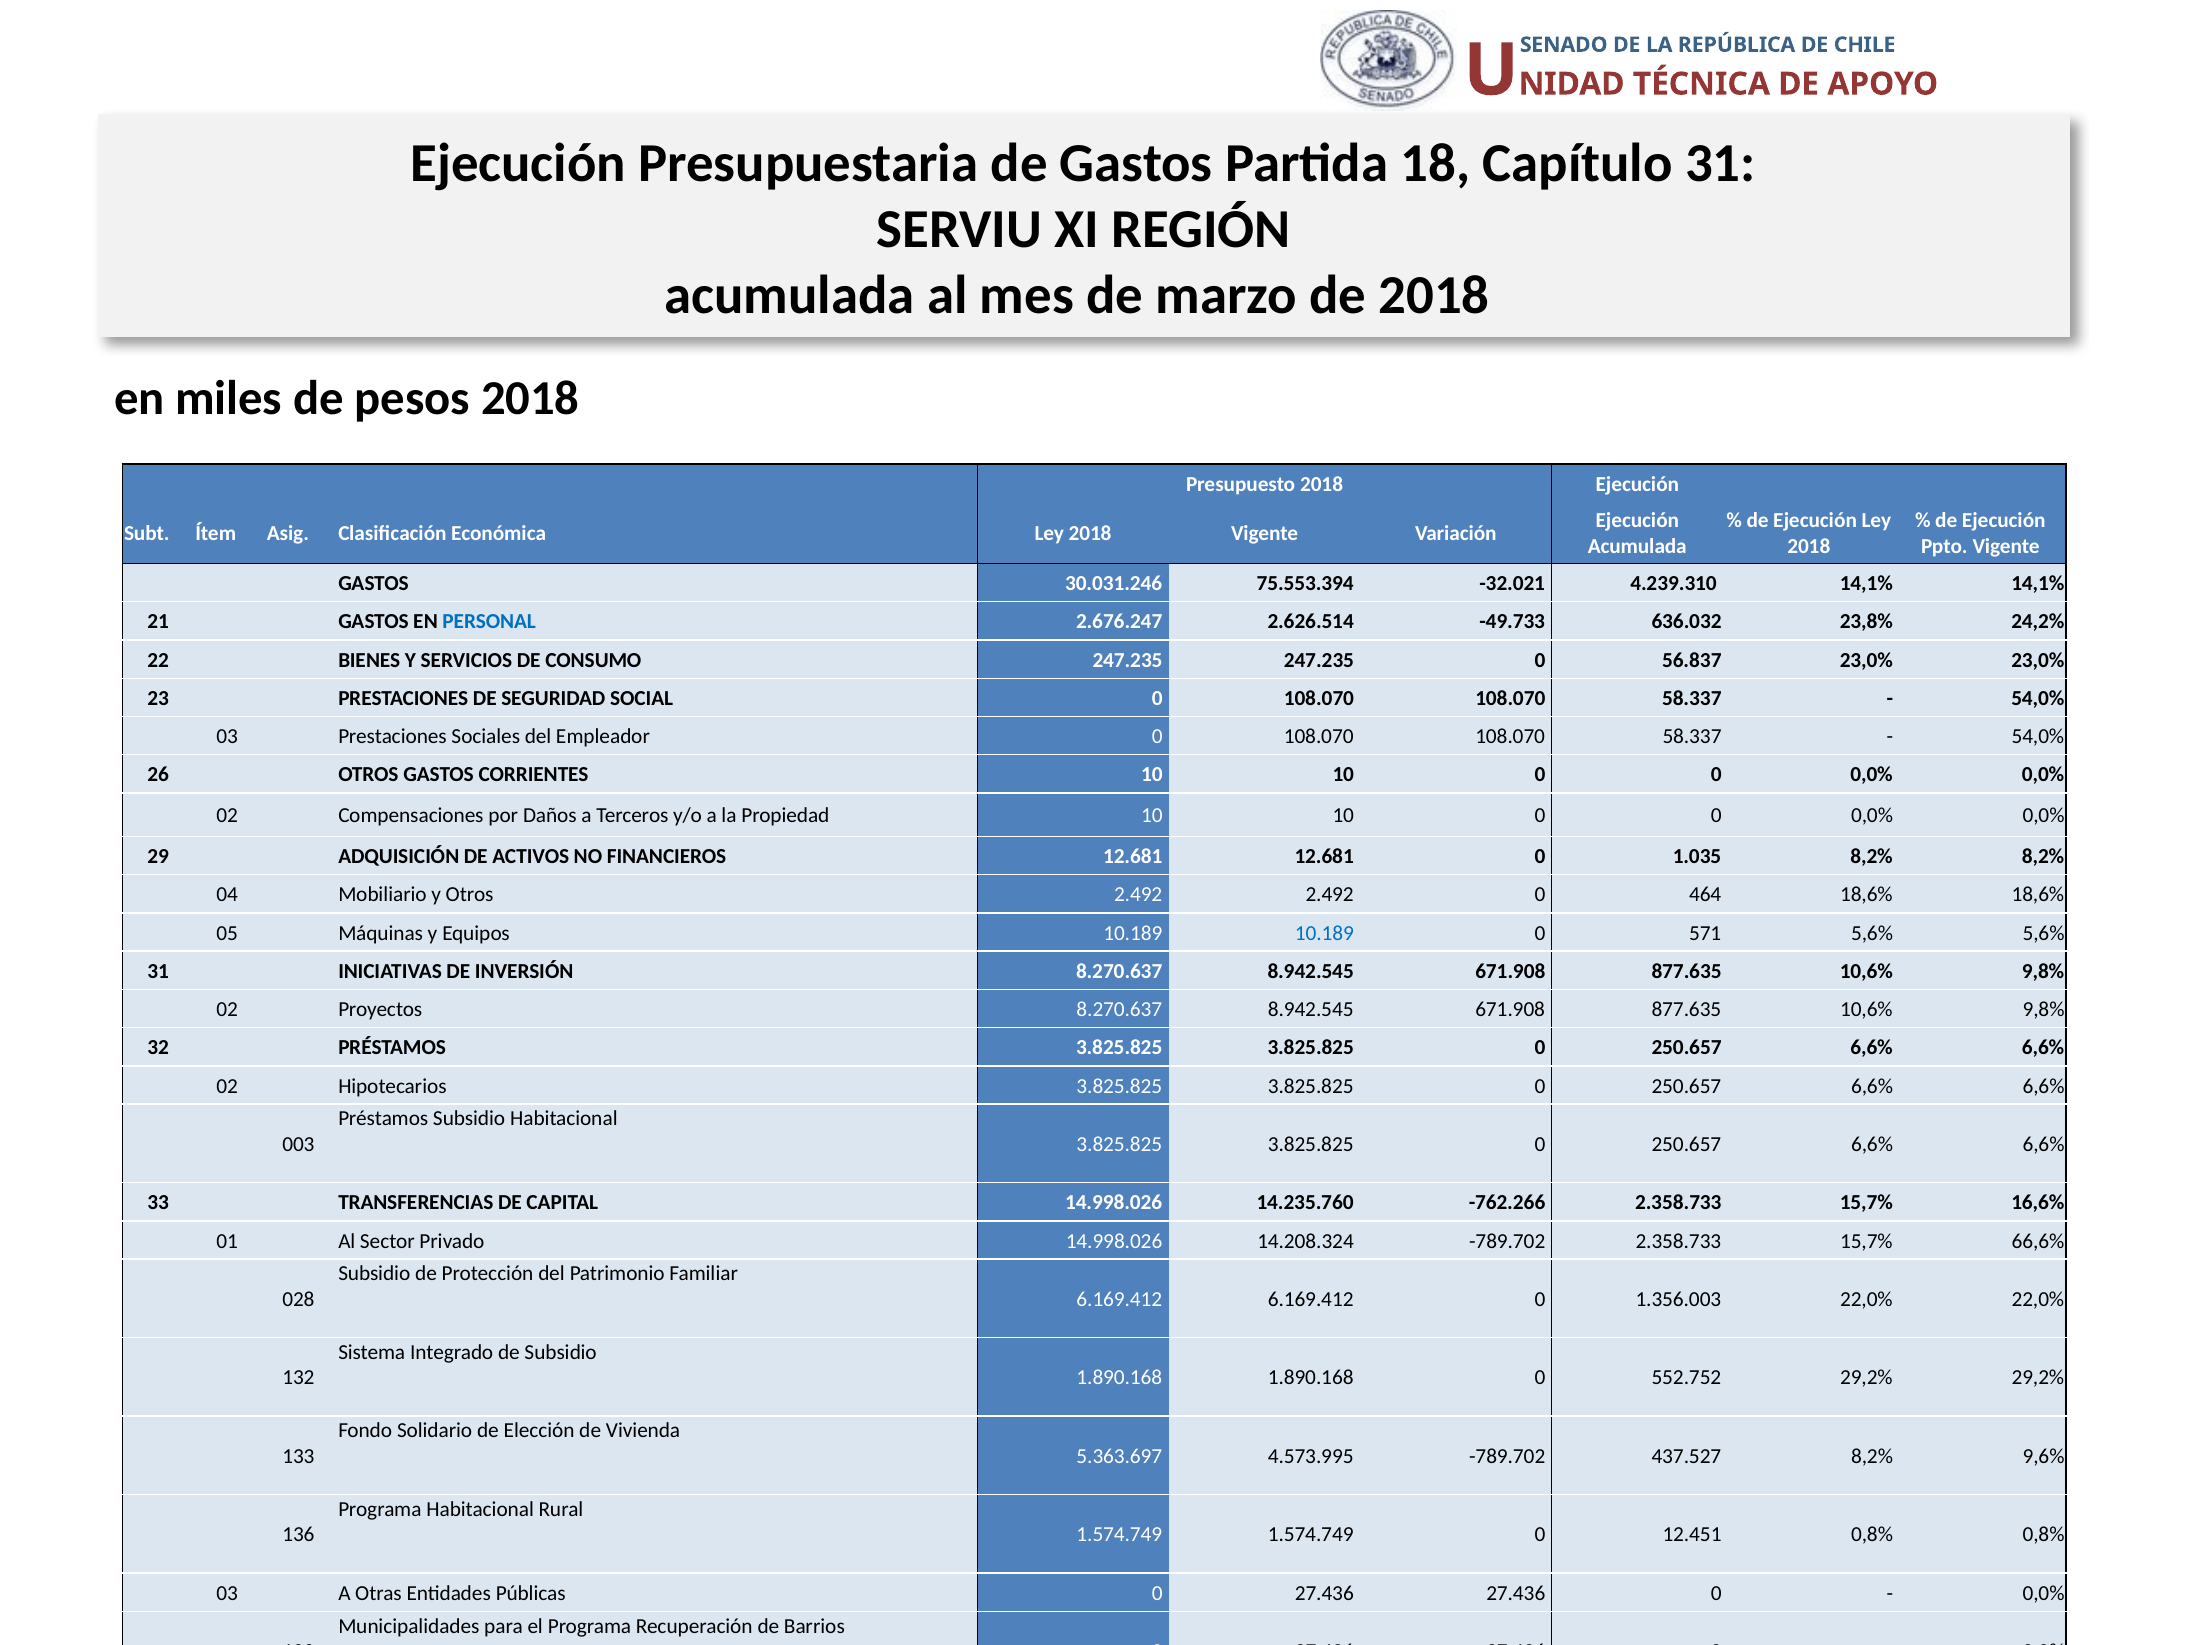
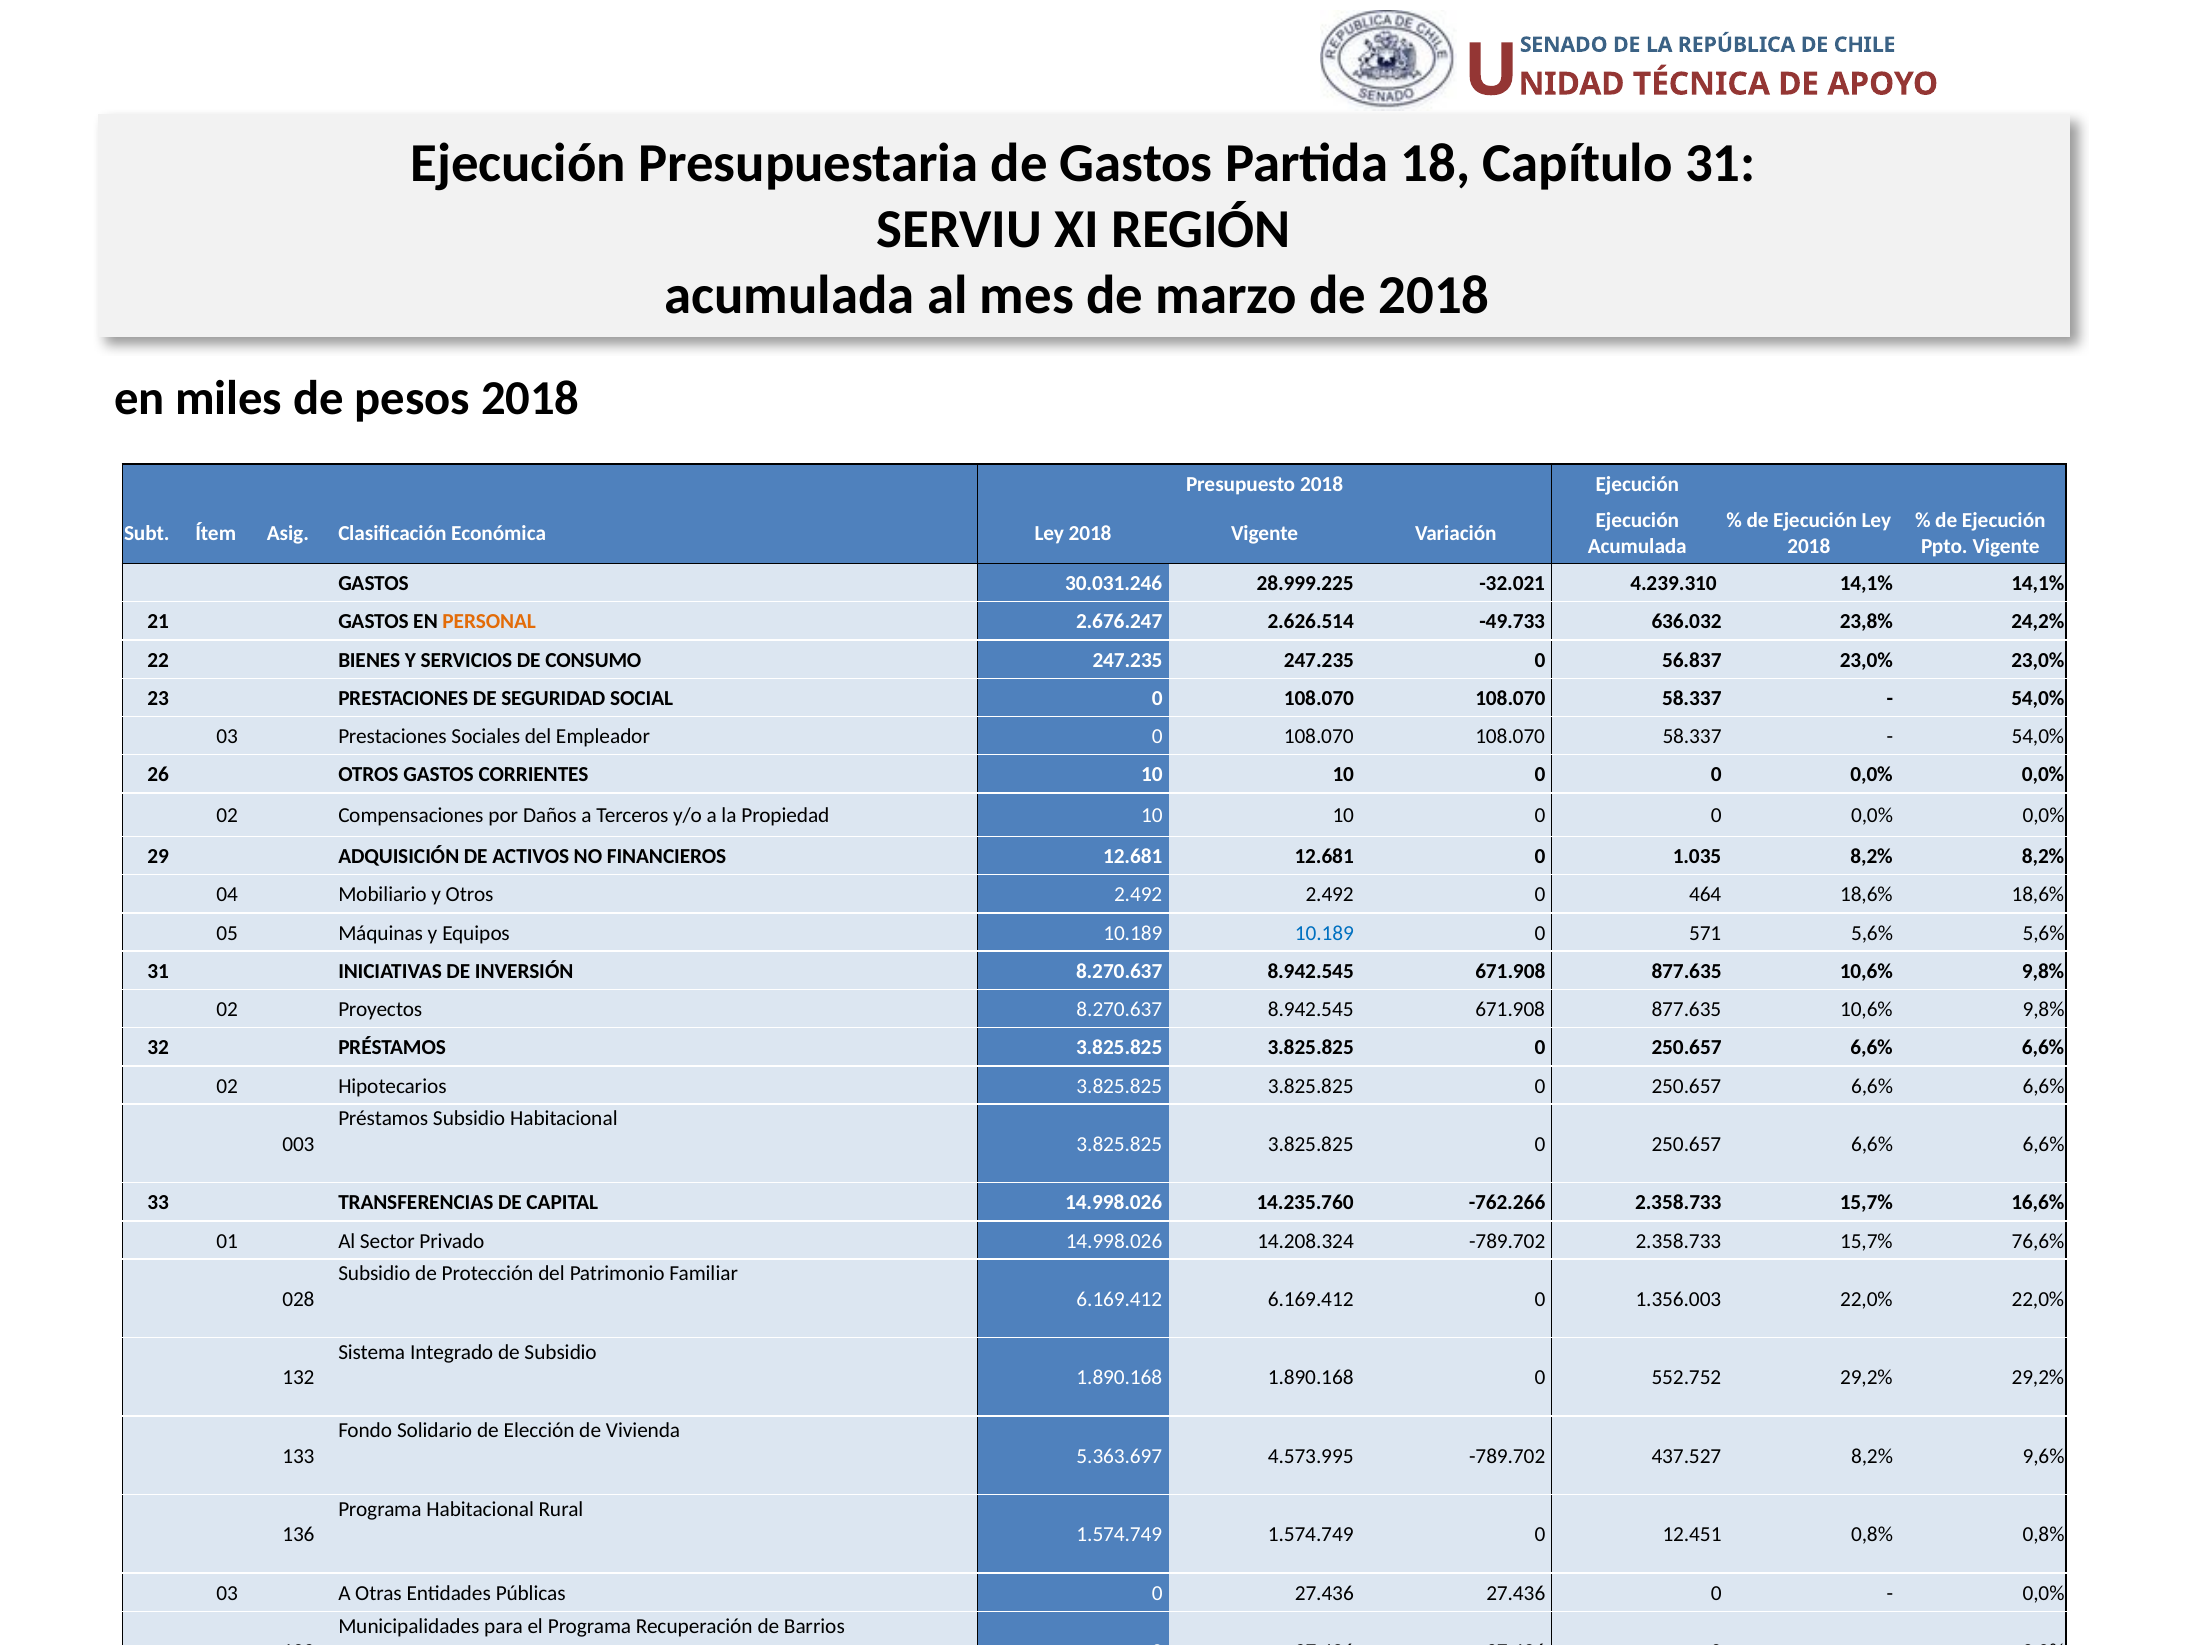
75.553.394: 75.553.394 -> 28.999.225
PERSONAL colour: blue -> orange
66,6%: 66,6% -> 76,6%
